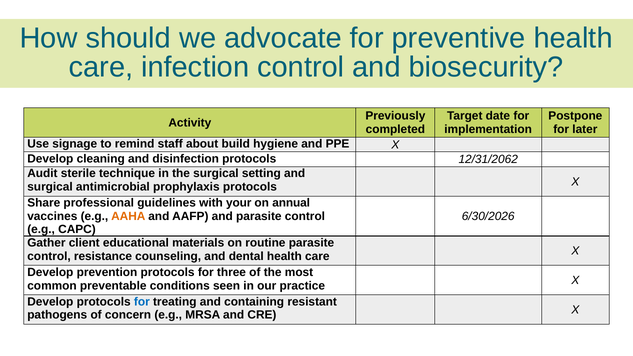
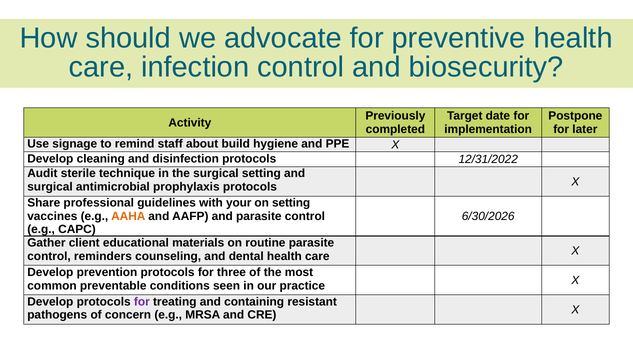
12/31/2062: 12/31/2062 -> 12/31/2022
on annual: annual -> setting
resistance: resistance -> reminders
for at (142, 302) colour: blue -> purple
